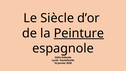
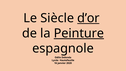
d’or underline: none -> present
